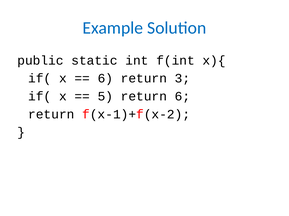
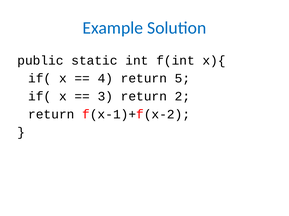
6 at (105, 79): 6 -> 4
3: 3 -> 5
5: 5 -> 3
return 6: 6 -> 2
